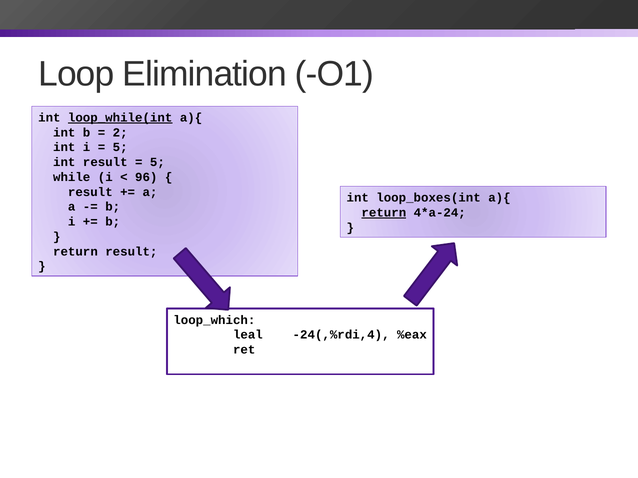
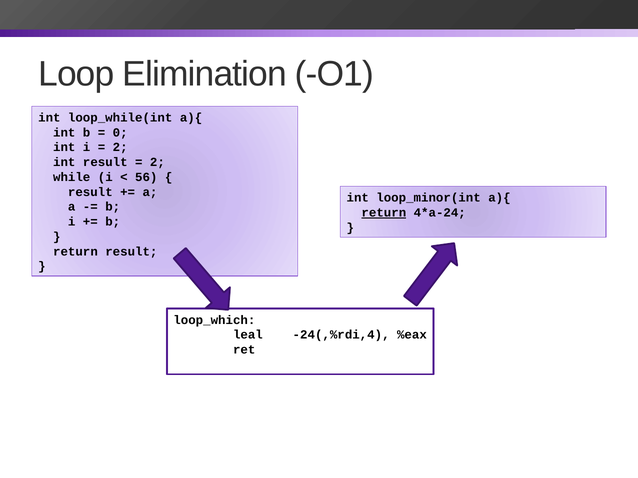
loop_while(int underline: present -> none
2: 2 -> 0
5 at (120, 148): 5 -> 2
5 at (157, 162): 5 -> 2
96: 96 -> 56
loop_boxes(int: loop_boxes(int -> loop_minor(int
